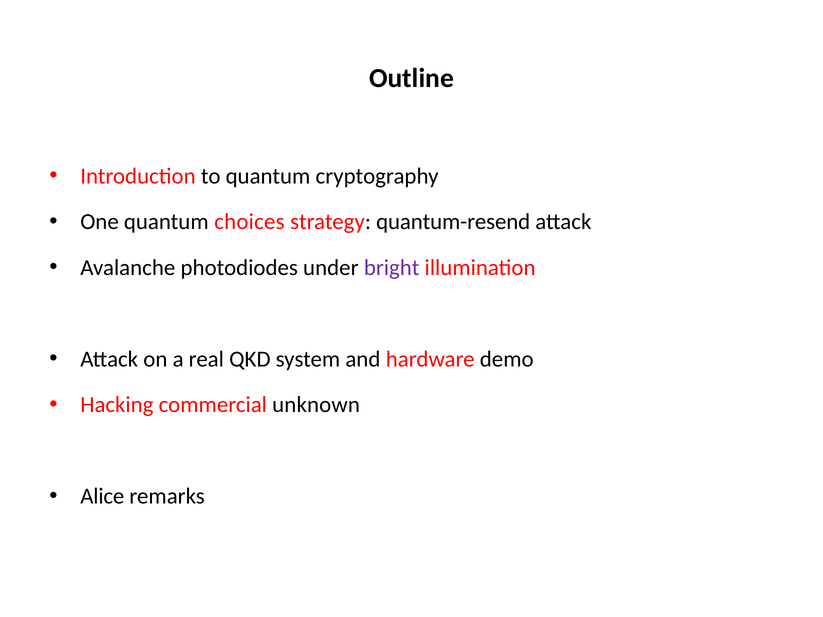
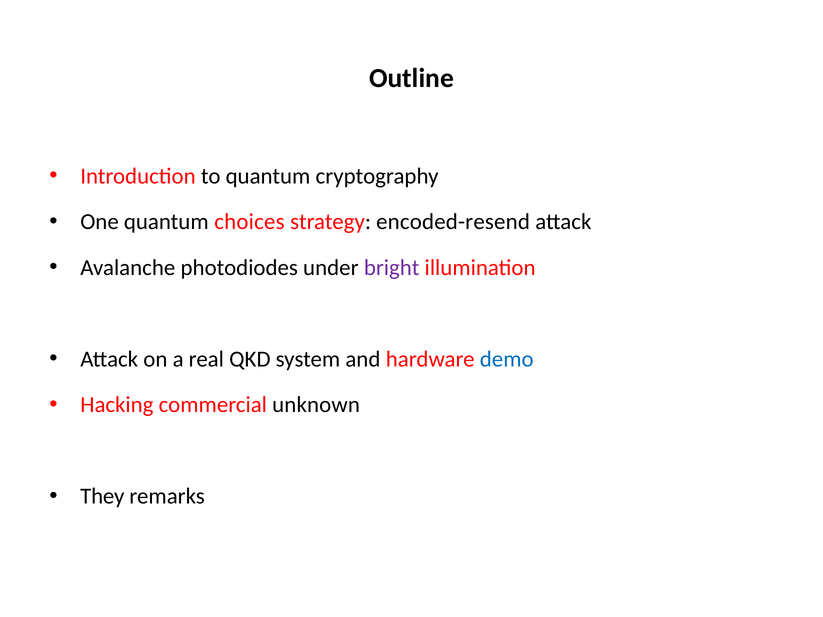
quantum-resend: quantum-resend -> encoded-resend
demo colour: black -> blue
Alice: Alice -> They
